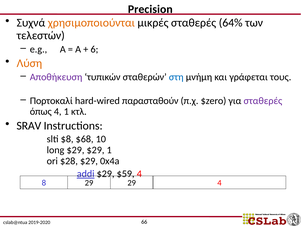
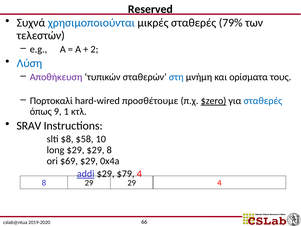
Precision: Precision -> Reserved
χρησιμοποιούνται colour: orange -> blue
64%: 64% -> 79%
6: 6 -> 2
Λύση colour: orange -> blue
γράφεται: γράφεται -> ορίσματα
παρασταθούν: παρασταθούν -> προσθέτουμε
$zero underline: none -> present
σταθερές at (263, 101) colour: purple -> blue
όπως 4: 4 -> 9
$68: $68 -> $58
$29 1: 1 -> 8
$28: $28 -> $69
$59: $59 -> $79
